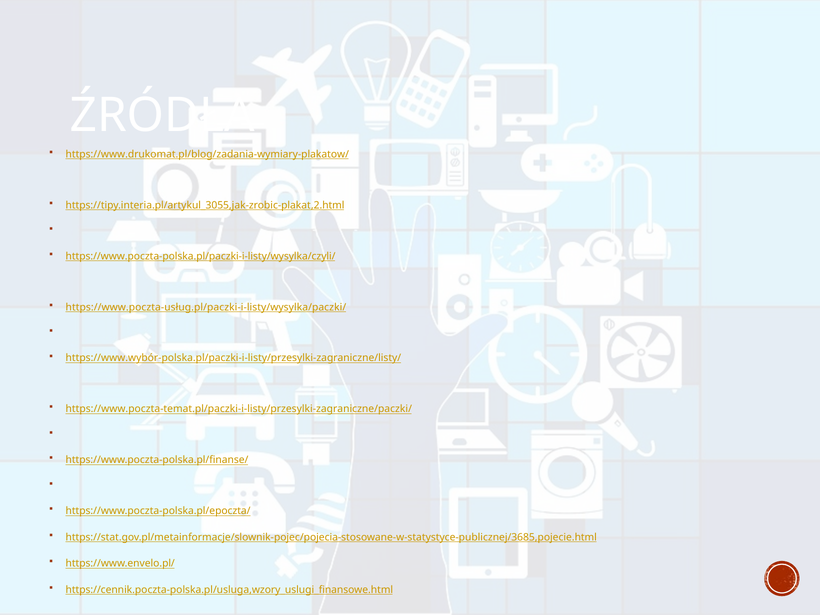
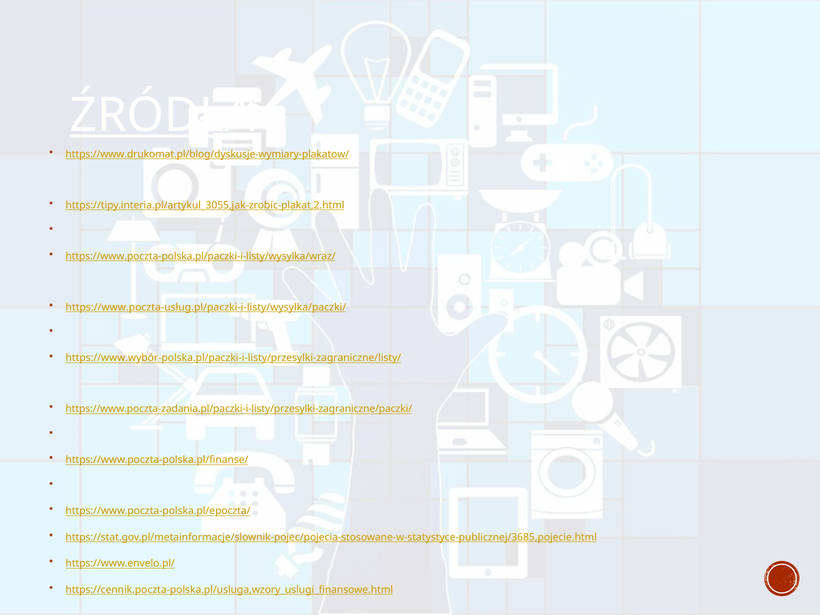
ŹRÓDŁA underline: none -> present
https://www.drukomat.pl/blog/zadania-wymiary-plakatow/: https://www.drukomat.pl/blog/zadania-wymiary-plakatow/ -> https://www.drukomat.pl/blog/dyskusje-wymiary-plakatow/
https://www.poczta-polska.pl/paczki-i-listy/wysylka/czyli/: https://www.poczta-polska.pl/paczki-i-listy/wysylka/czyli/ -> https://www.poczta-polska.pl/paczki-i-listy/wysylka/wraz/
https://www.poczta-temat.pl/paczki-i-listy/przesylki-zagraniczne/paczki/: https://www.poczta-temat.pl/paczki-i-listy/przesylki-zagraniczne/paczki/ -> https://www.poczta-zadania.pl/paczki-i-listy/przesylki-zagraniczne/paczki/
